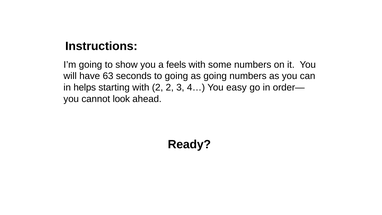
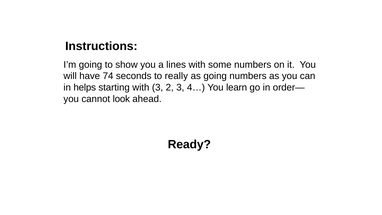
feels: feels -> lines
63: 63 -> 74
to going: going -> really
with 2: 2 -> 3
easy: easy -> learn
